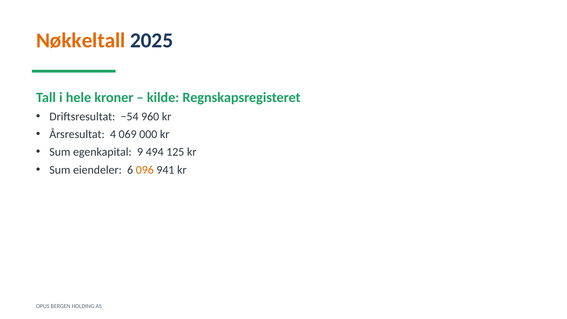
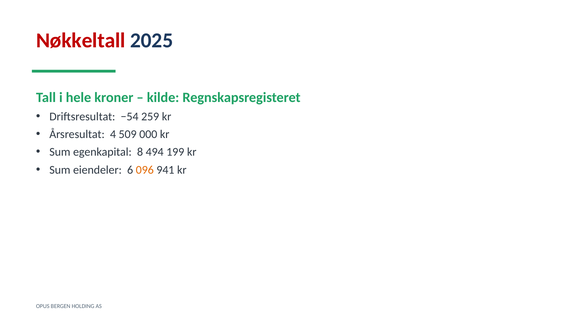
Nøkkeltall colour: orange -> red
960: 960 -> 259
069: 069 -> 509
9: 9 -> 8
125: 125 -> 199
